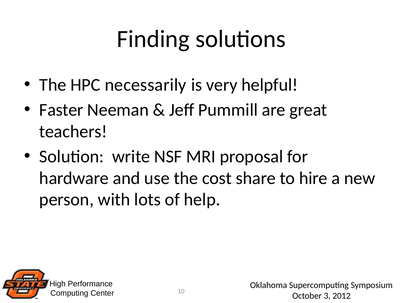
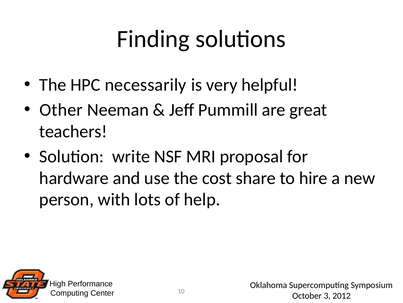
Faster: Faster -> Other
